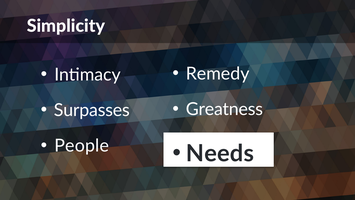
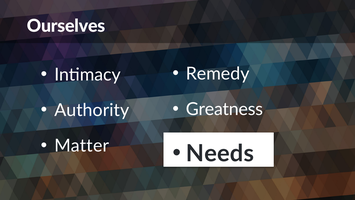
Simplicity: Simplicity -> Ourselves
Surpasses: Surpasses -> Authority
People: People -> Matter
